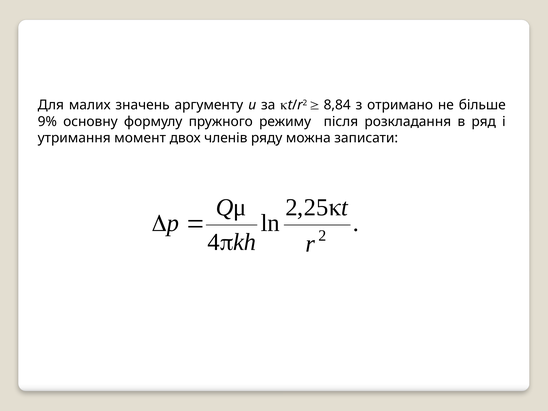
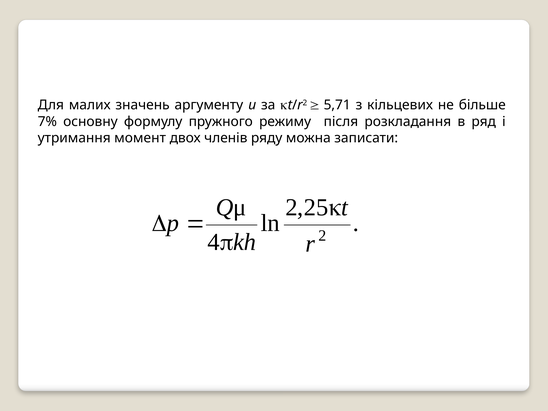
8,84: 8,84 -> 5,71
отримано: отримано -> кільцевих
9%: 9% -> 7%
